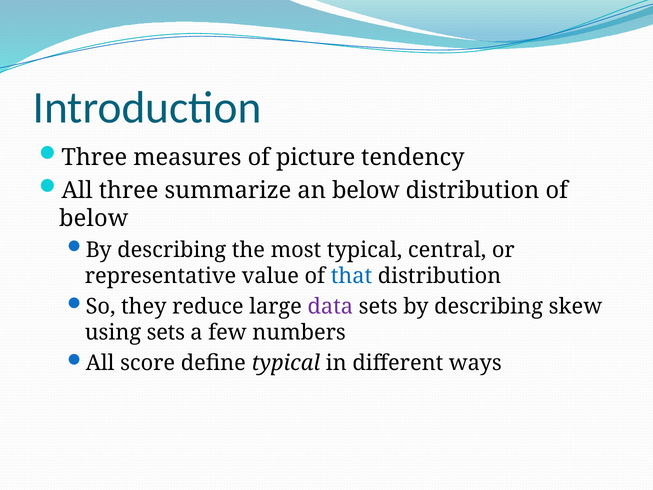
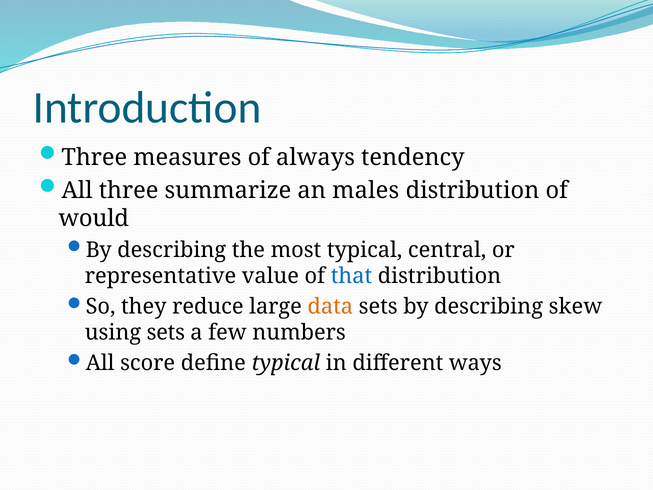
picture: picture -> always
an below: below -> males
below at (94, 218): below -> would
data colour: purple -> orange
